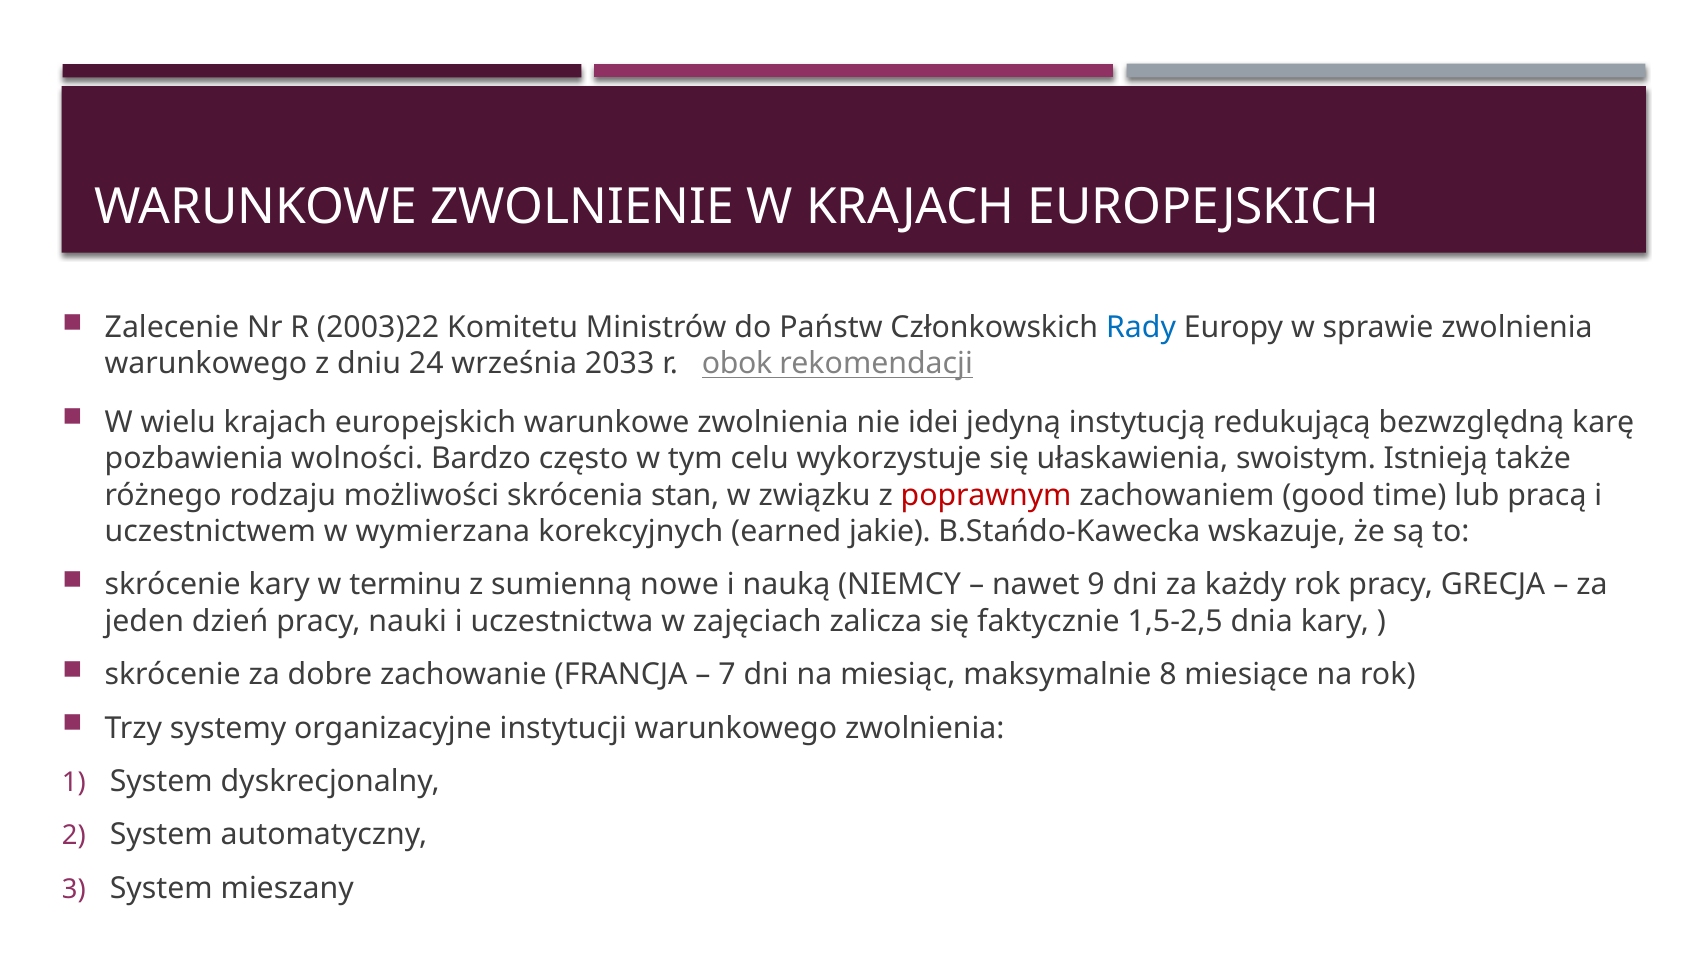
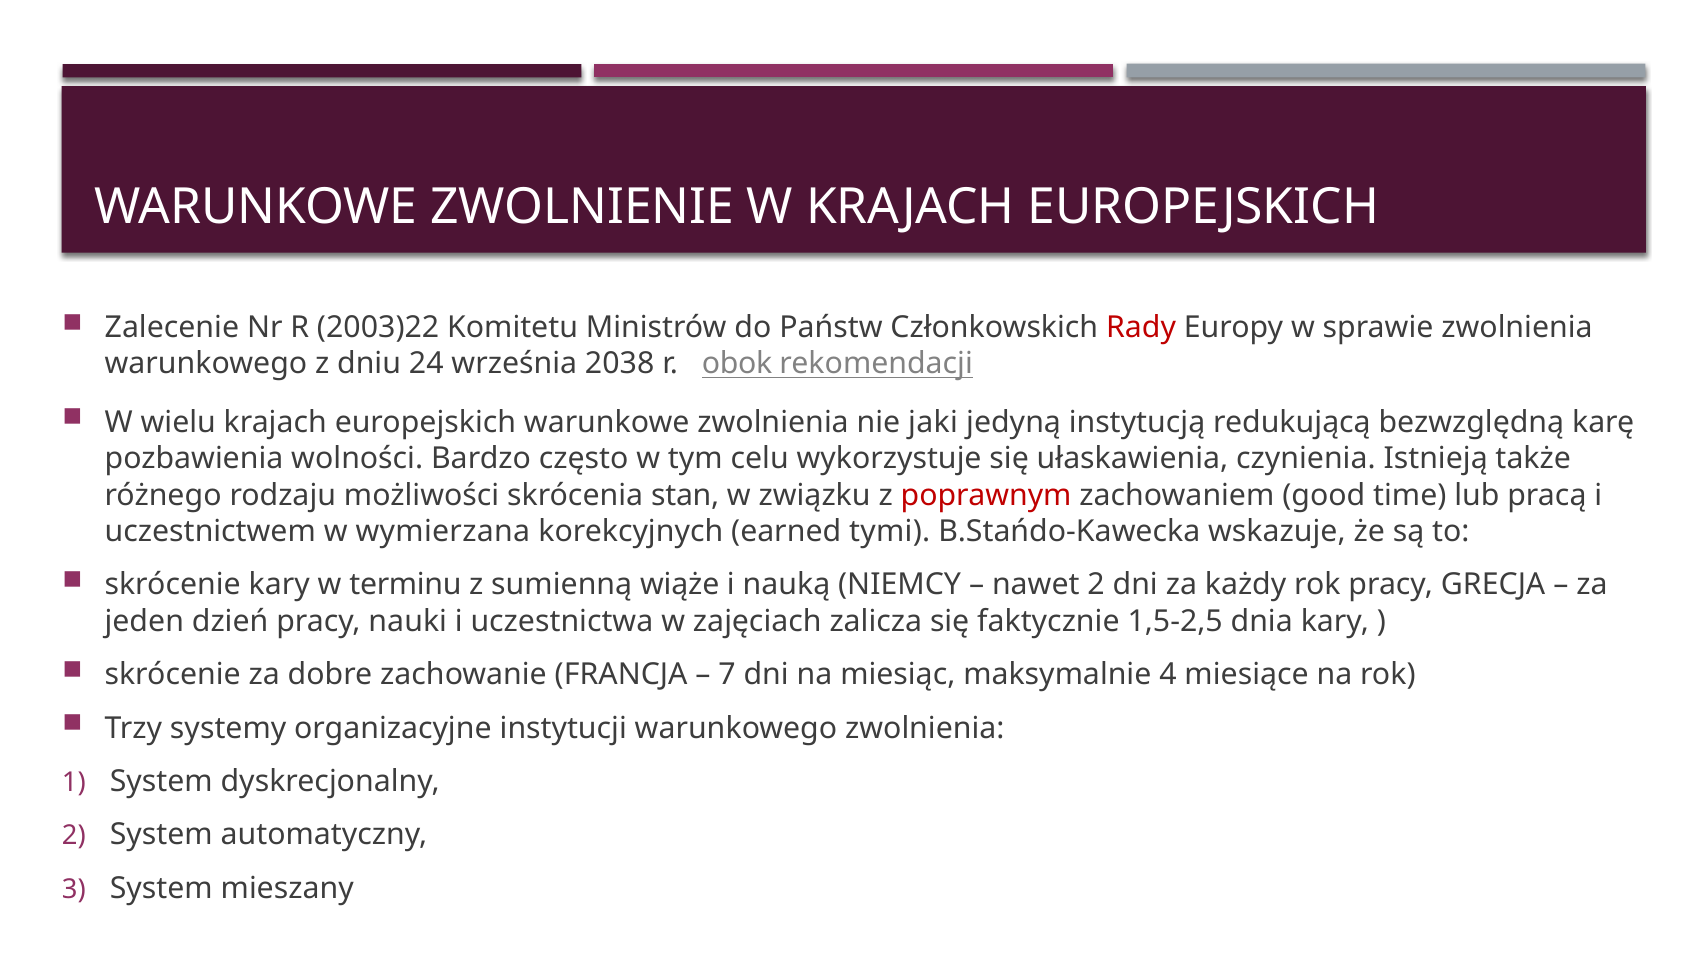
Rady colour: blue -> red
2033: 2033 -> 2038
idei: idei -> jaki
swoistym: swoistym -> czynienia
jakie: jakie -> tymi
nowe: nowe -> wiąże
nawet 9: 9 -> 2
8: 8 -> 4
